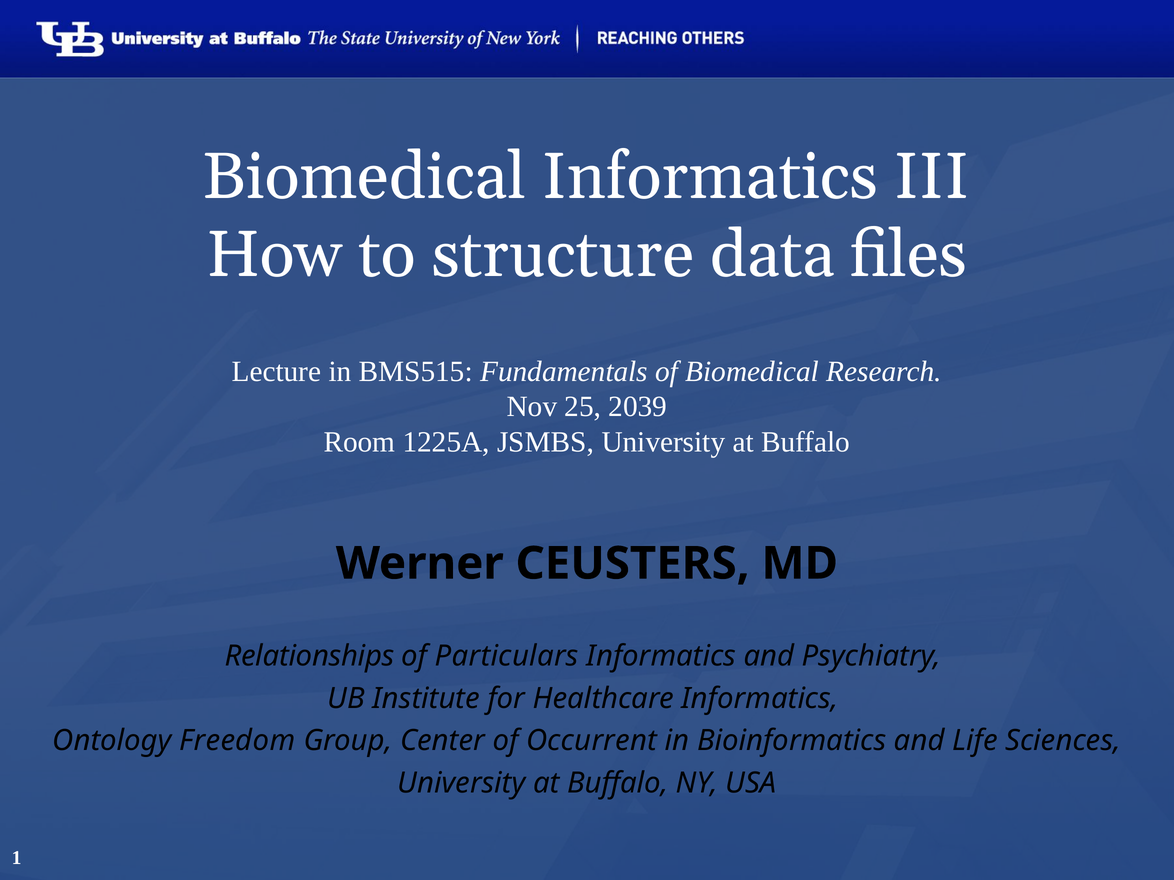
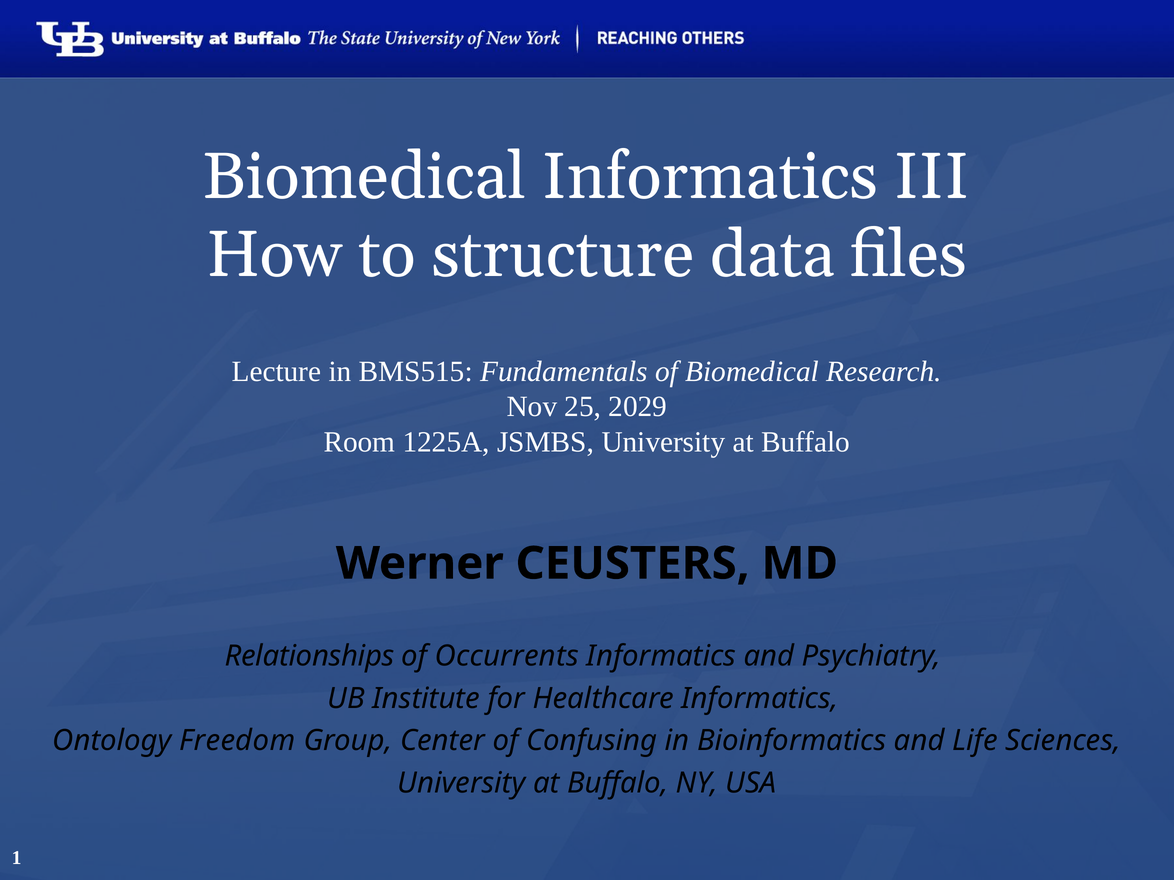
2039: 2039 -> 2029
Particulars: Particulars -> Occurrents
Occurrent: Occurrent -> Confusing
